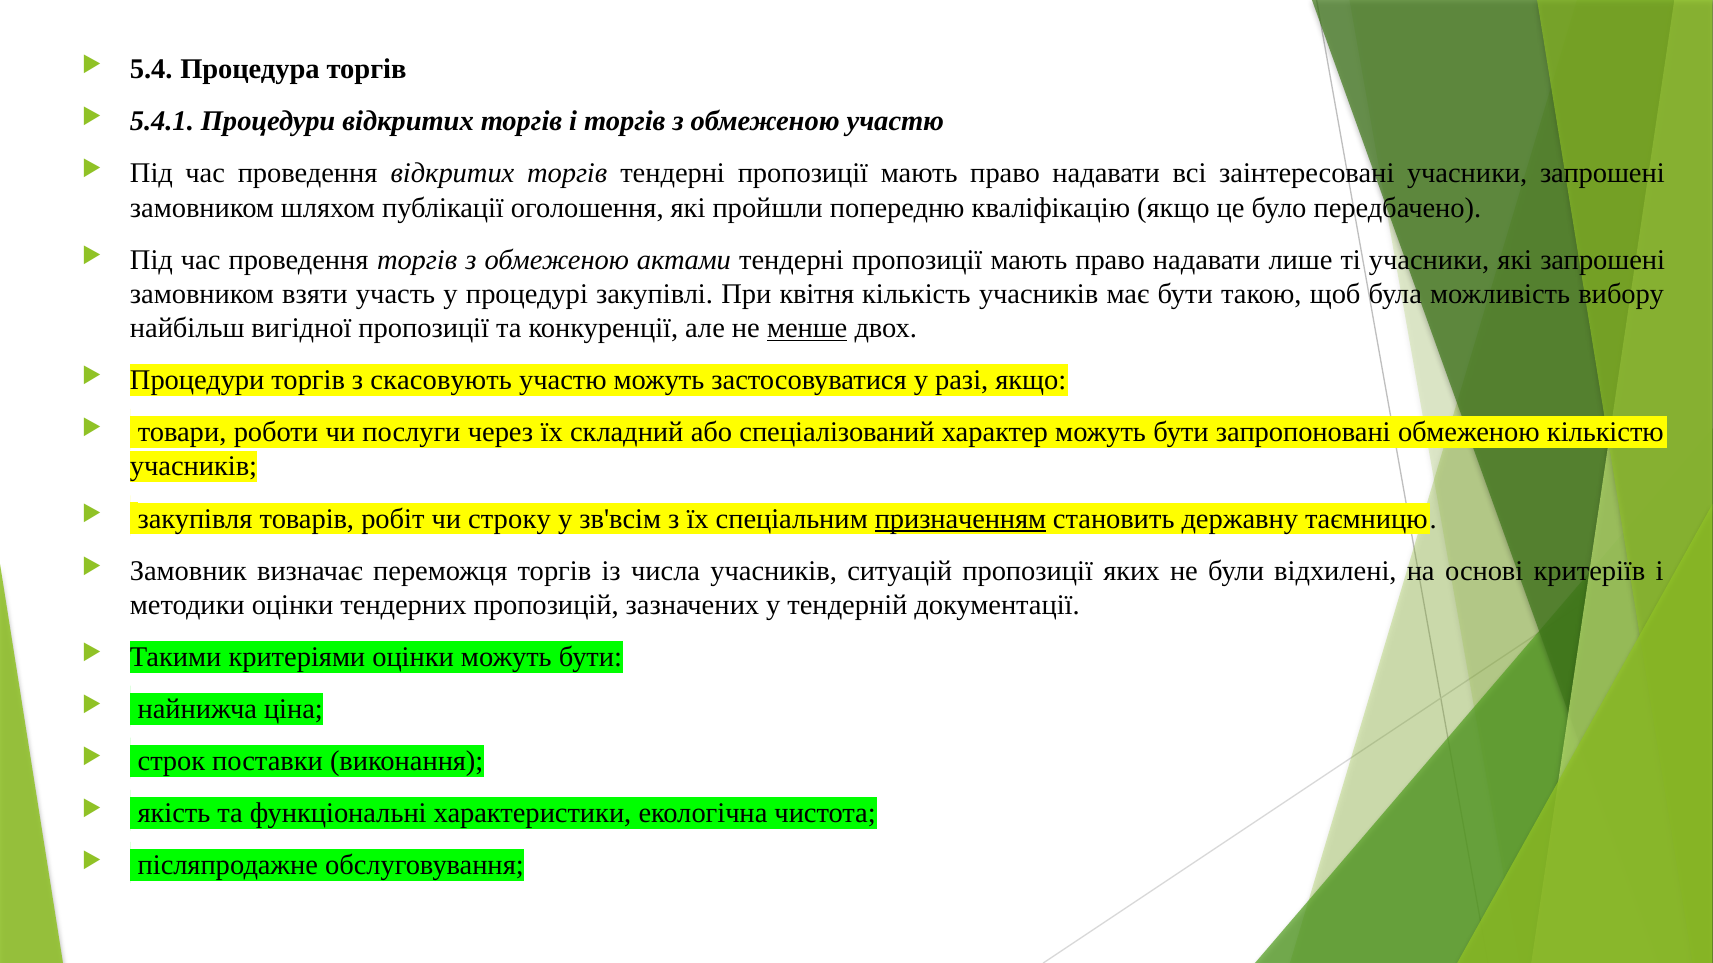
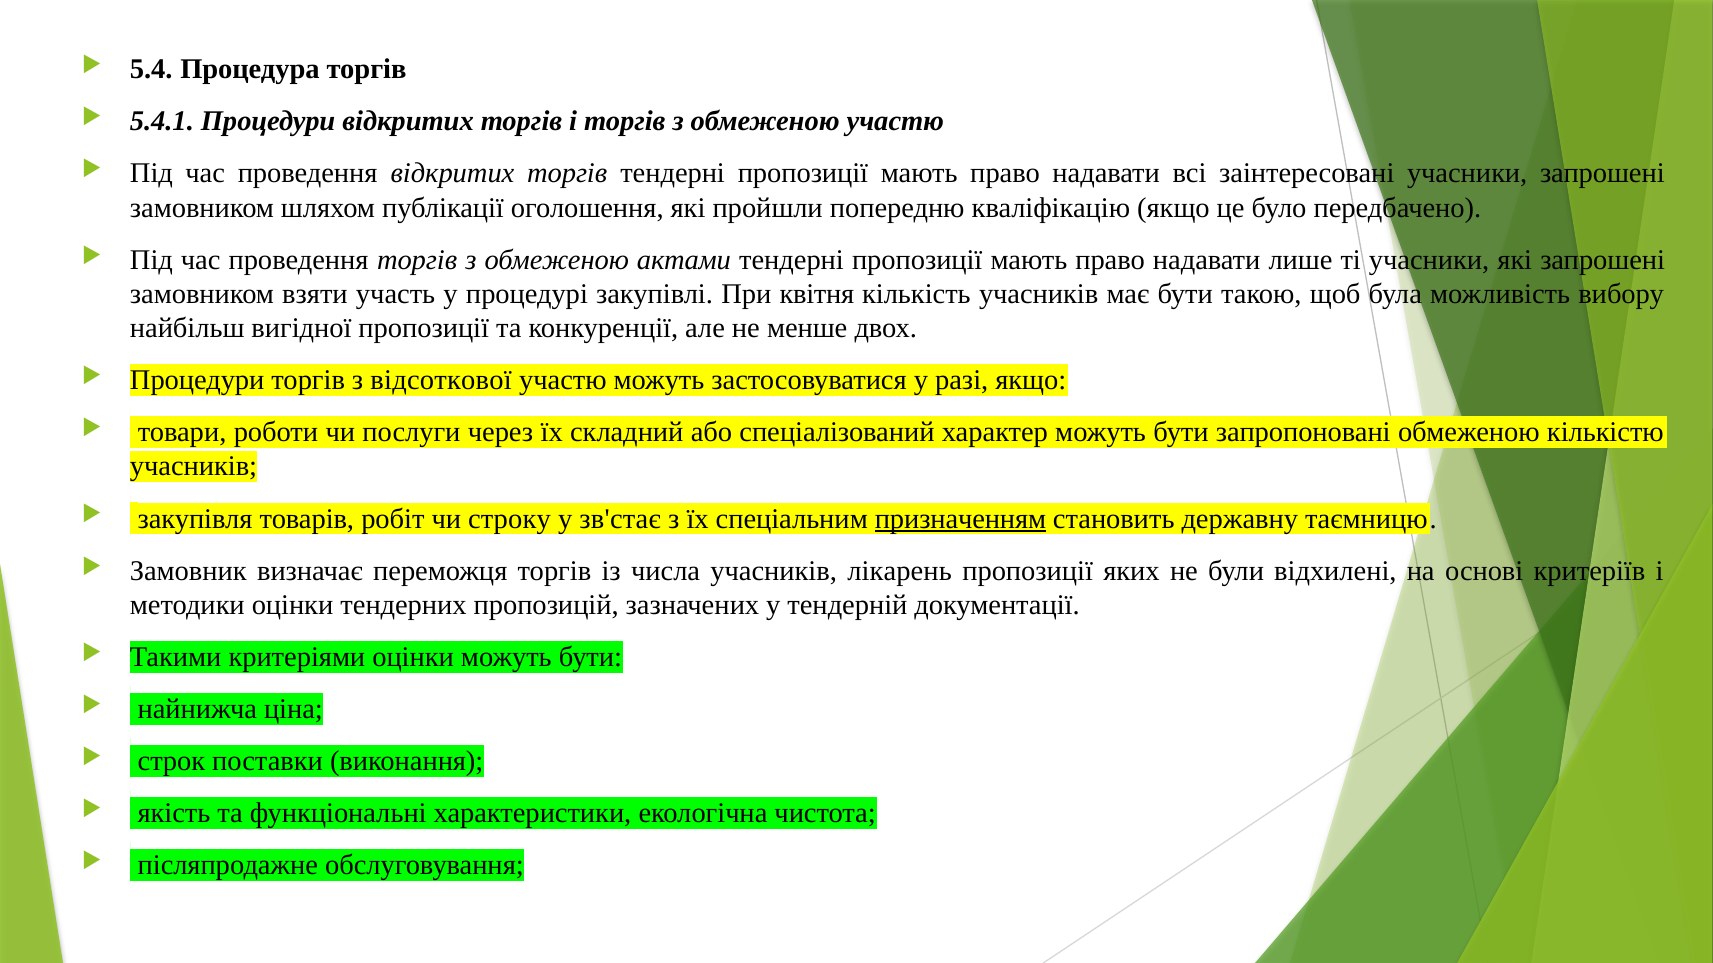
менше underline: present -> none
скасовують: скасовують -> відсоткової
зв'всім: зв'всім -> зв'стає
ситуацій: ситуацій -> лікарень
